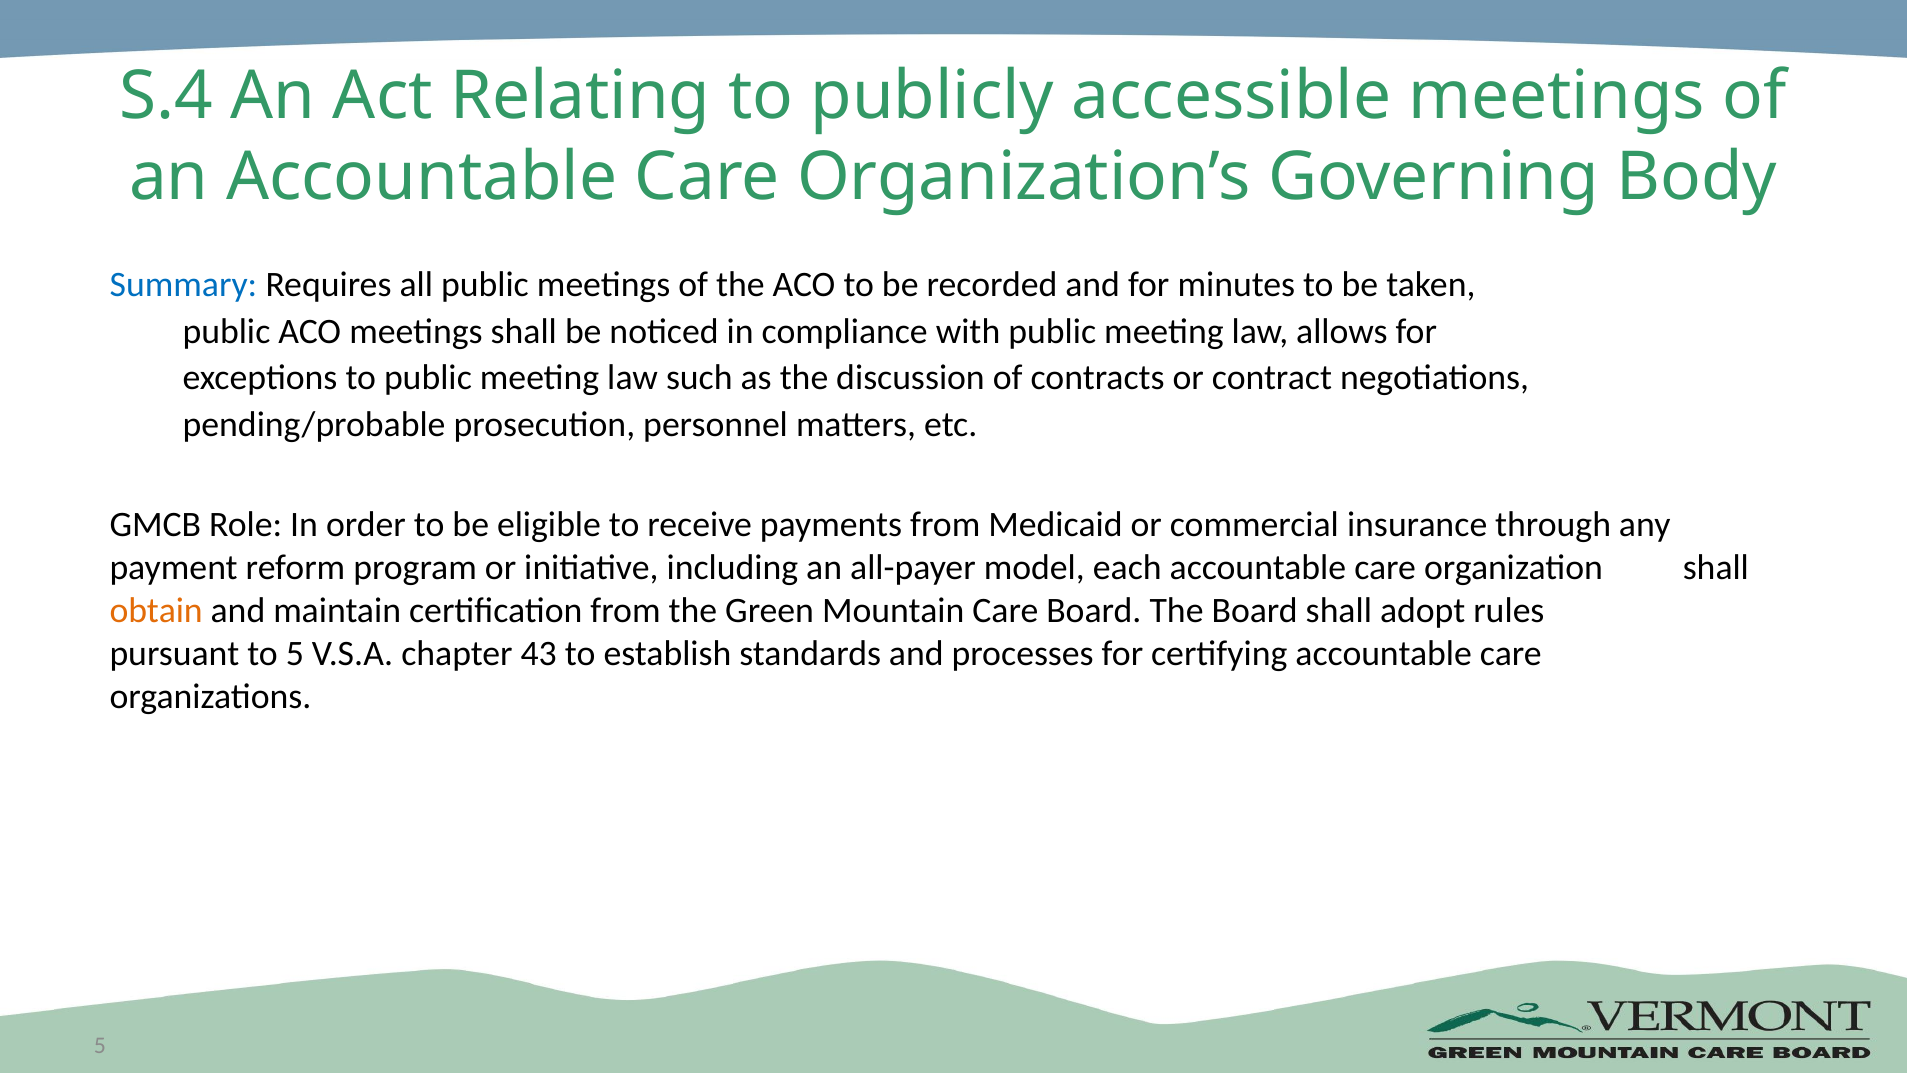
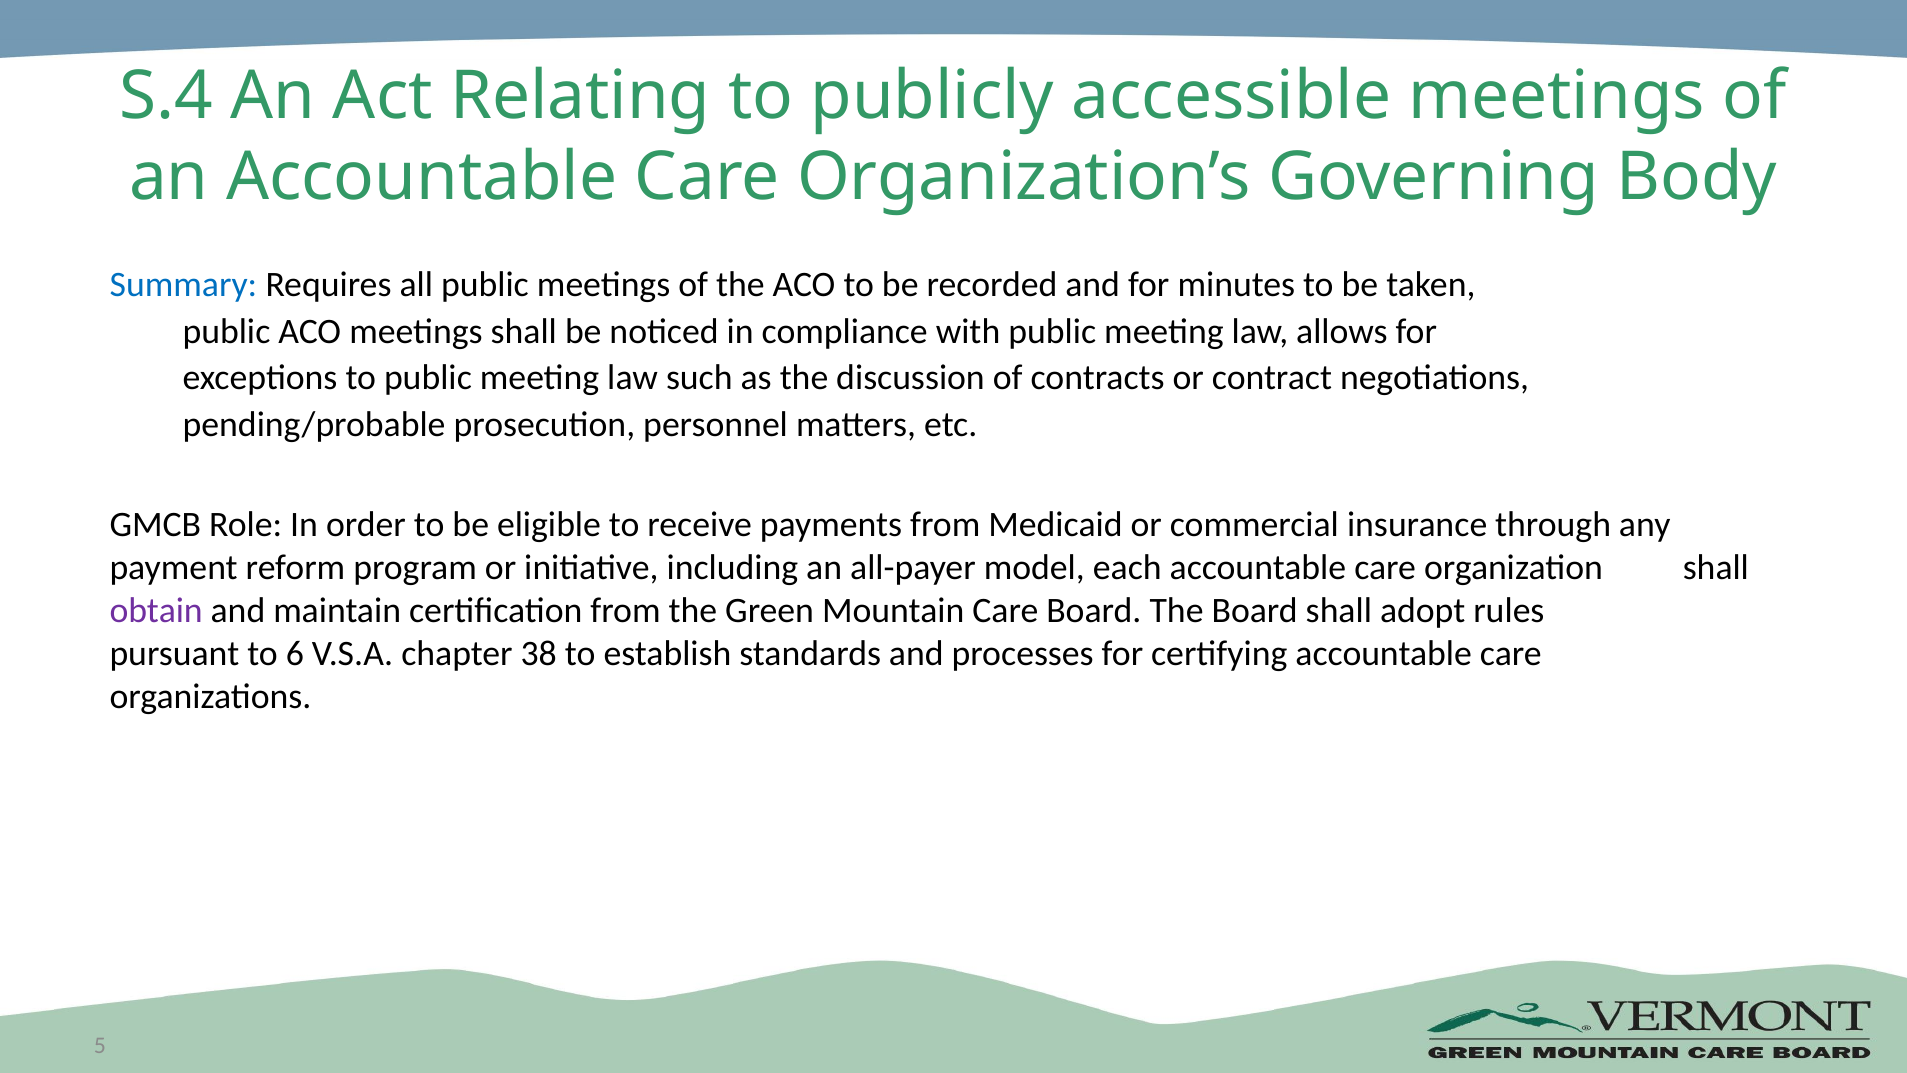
obtain colour: orange -> purple
to 5: 5 -> 6
43: 43 -> 38
